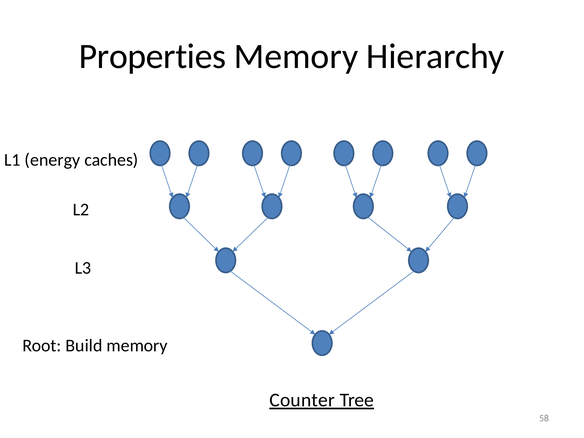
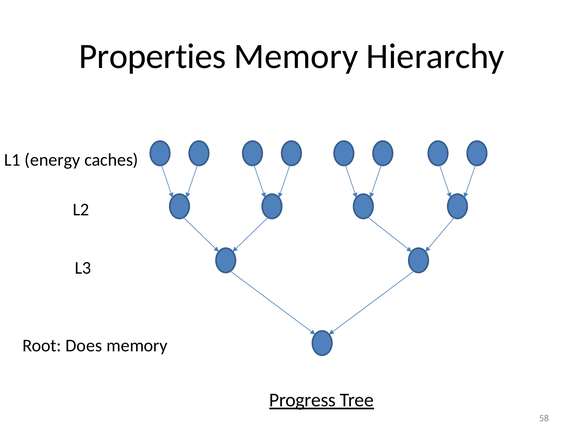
Build: Build -> Does
Counter: Counter -> Progress
